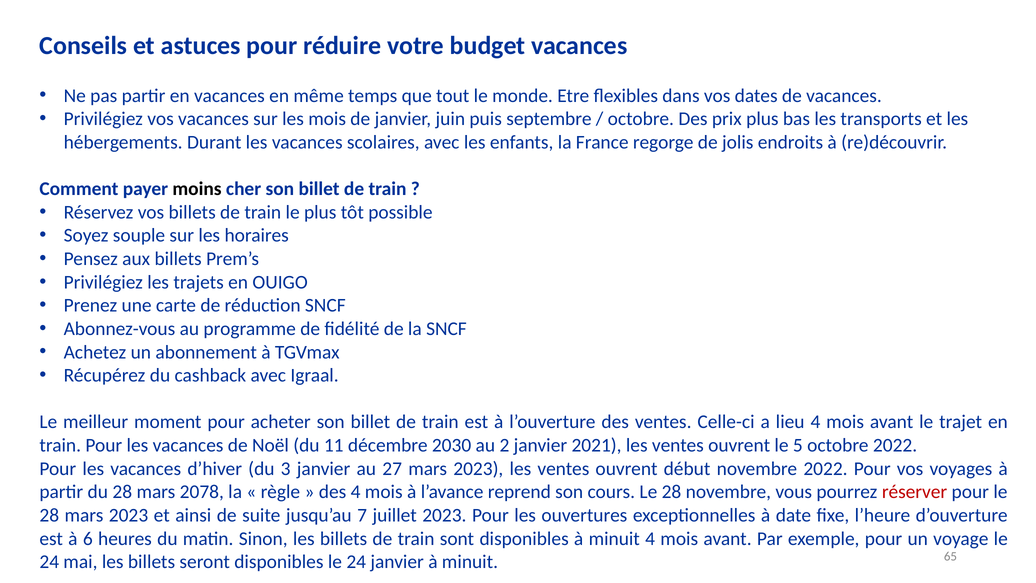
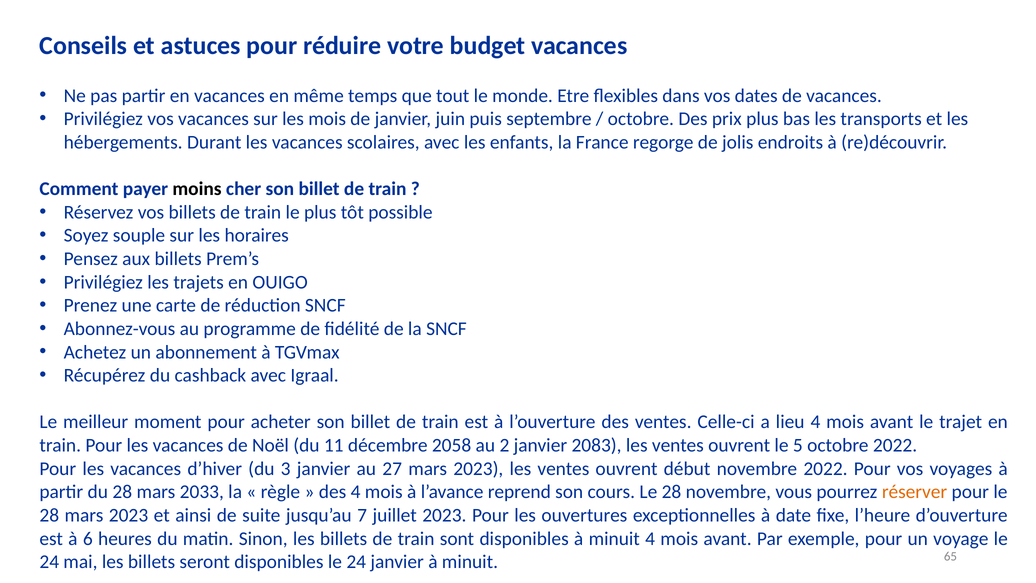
2030: 2030 -> 2058
2021: 2021 -> 2083
2078: 2078 -> 2033
réserver colour: red -> orange
